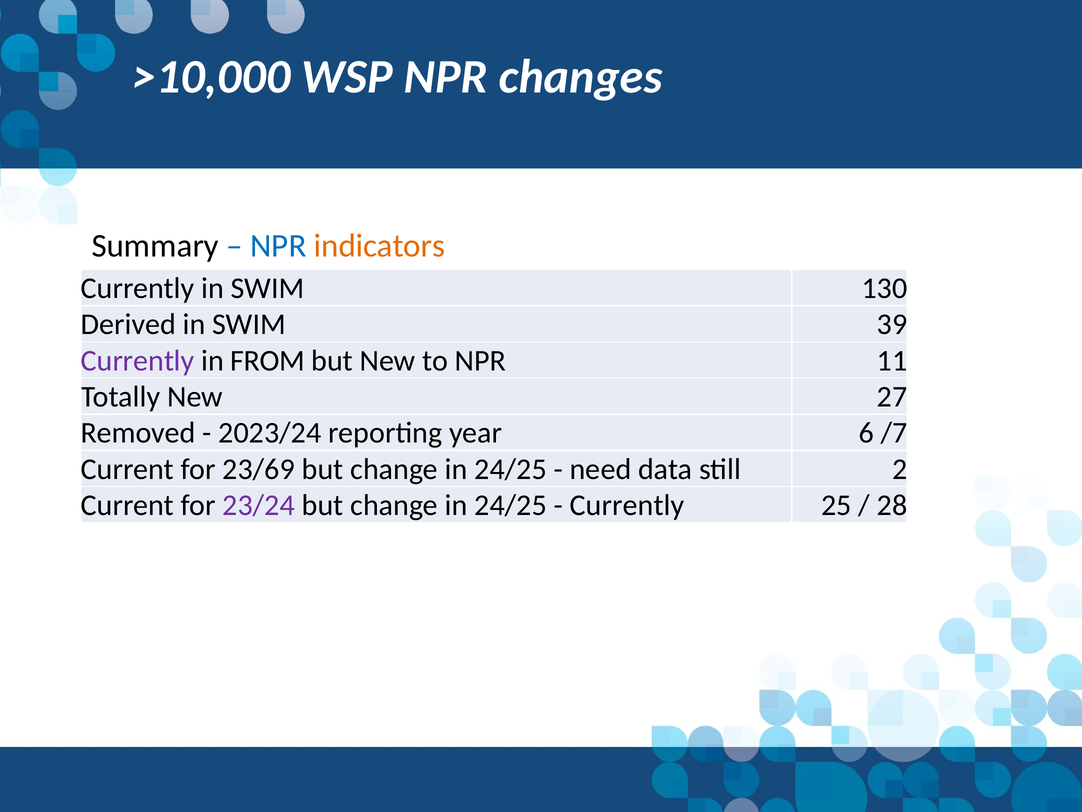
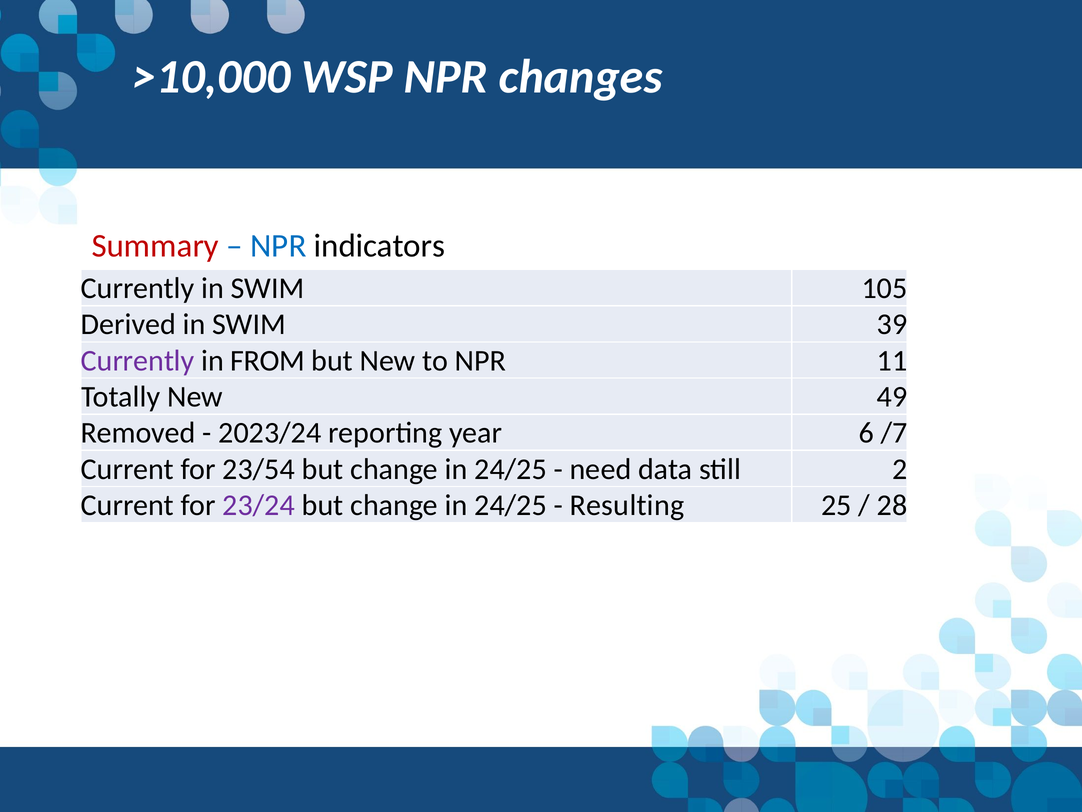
Summary colour: black -> red
indicators colour: orange -> black
130: 130 -> 105
27: 27 -> 49
23/69: 23/69 -> 23/54
Currently at (627, 505): Currently -> Resulting
